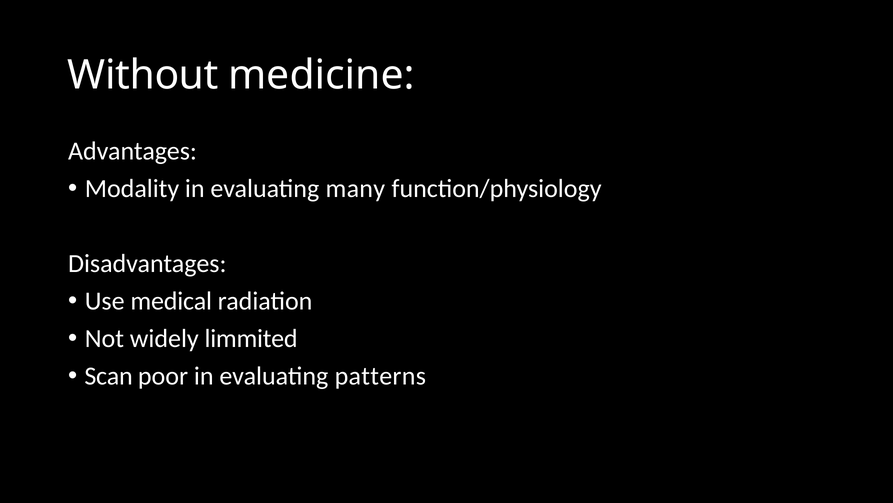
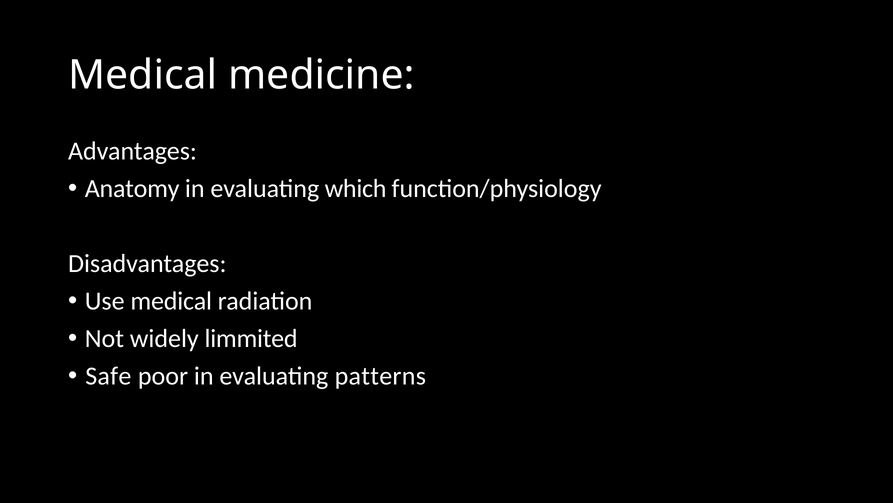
Without at (143, 75): Without -> Medical
Modality: Modality -> Anatomy
many: many -> which
Scan: Scan -> Safe
